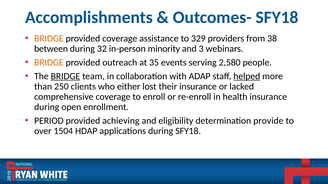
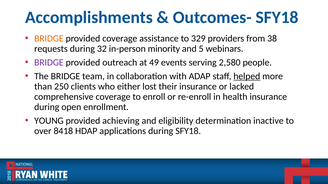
between: between -> requests
3: 3 -> 5
BRIDGE at (49, 63) colour: orange -> purple
35: 35 -> 49
BRIDGE at (65, 76) underline: present -> none
PERIOD: PERIOD -> YOUNG
provide: provide -> inactive
1504: 1504 -> 8418
